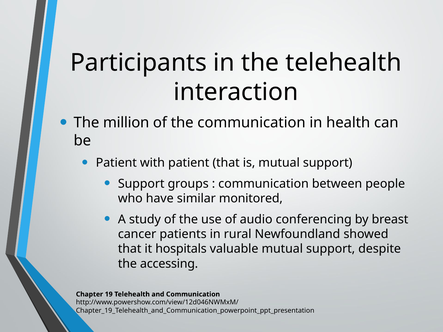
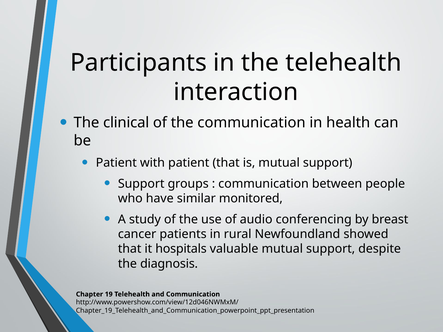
million: million -> clinical
accessing: accessing -> diagnosis
